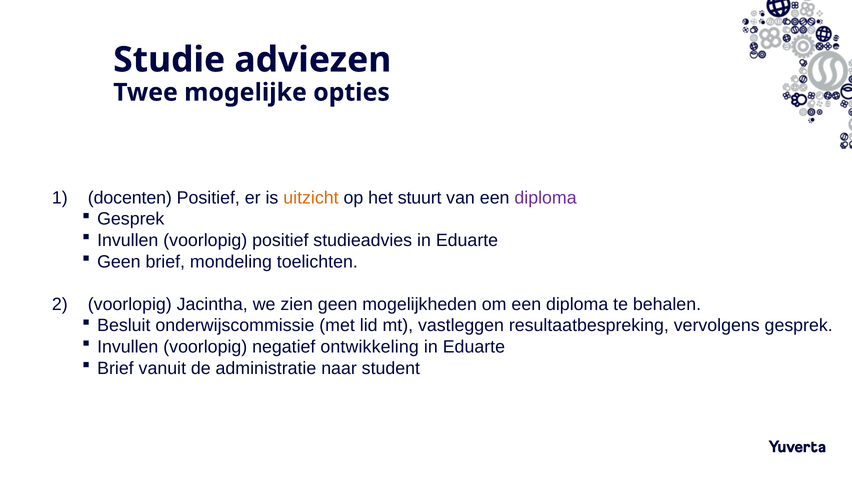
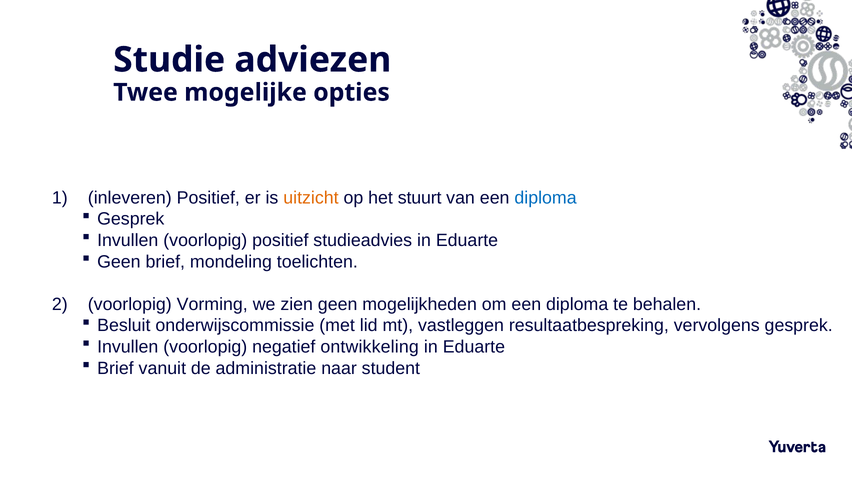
docenten: docenten -> inleveren
diploma at (546, 198) colour: purple -> blue
Jacintha: Jacintha -> Vorming
